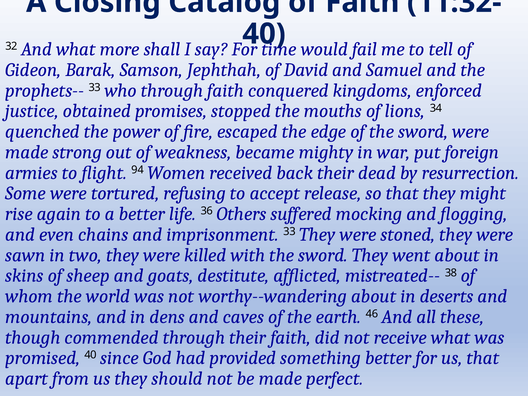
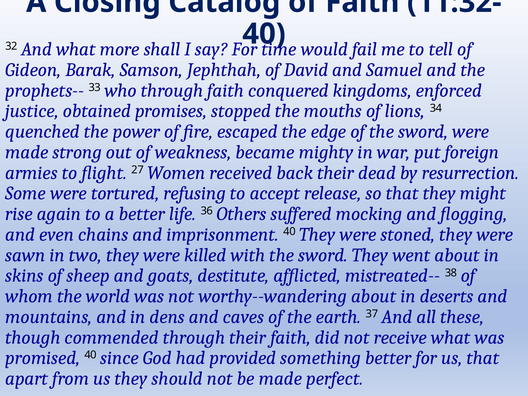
94: 94 -> 27
imprisonment 33: 33 -> 40
46: 46 -> 37
